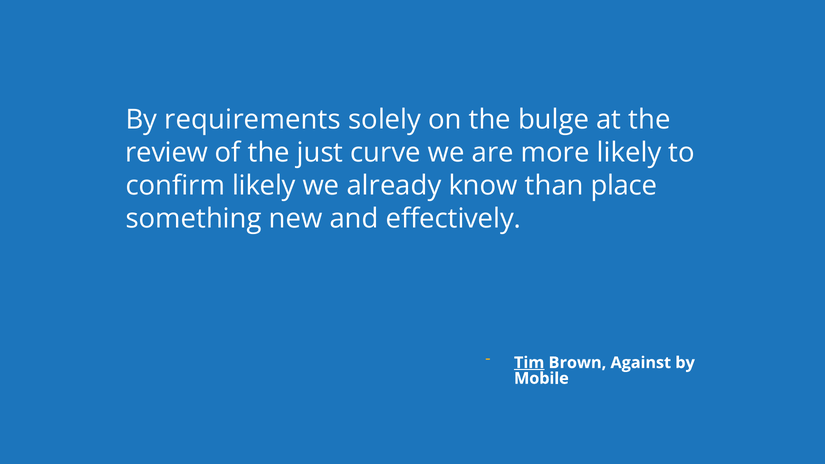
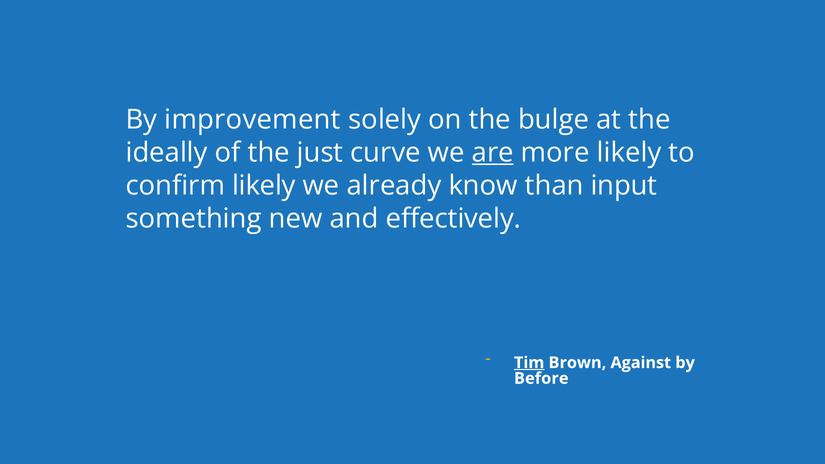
requirements: requirements -> improvement
review: review -> ideally
are underline: none -> present
place: place -> input
Mobile: Mobile -> Before
